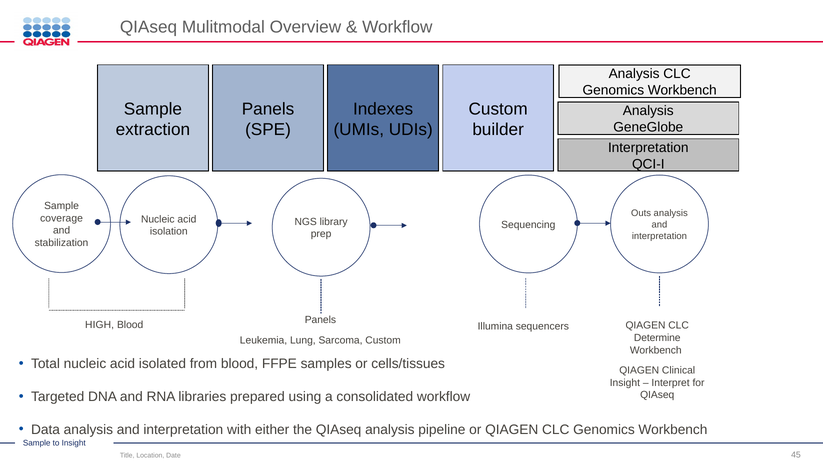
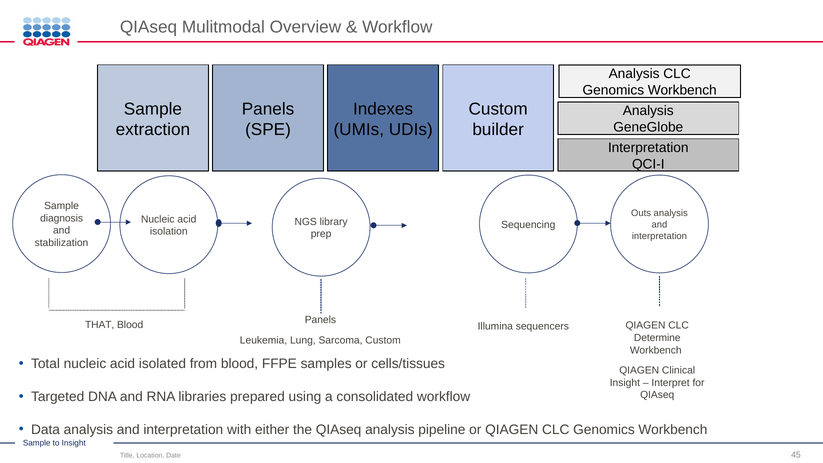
coverage: coverage -> diagnosis
HIGH: HIGH -> THAT
